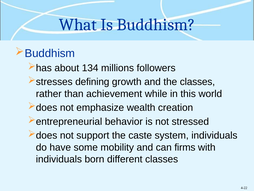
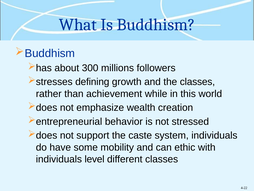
134: 134 -> 300
firms: firms -> ethic
born: born -> level
